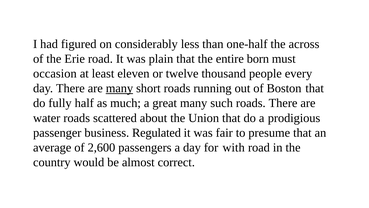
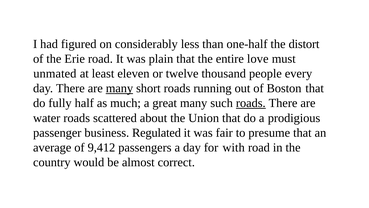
across: across -> distort
born: born -> love
occasion: occasion -> unmated
roads at (251, 103) underline: none -> present
2,600: 2,600 -> 9,412
